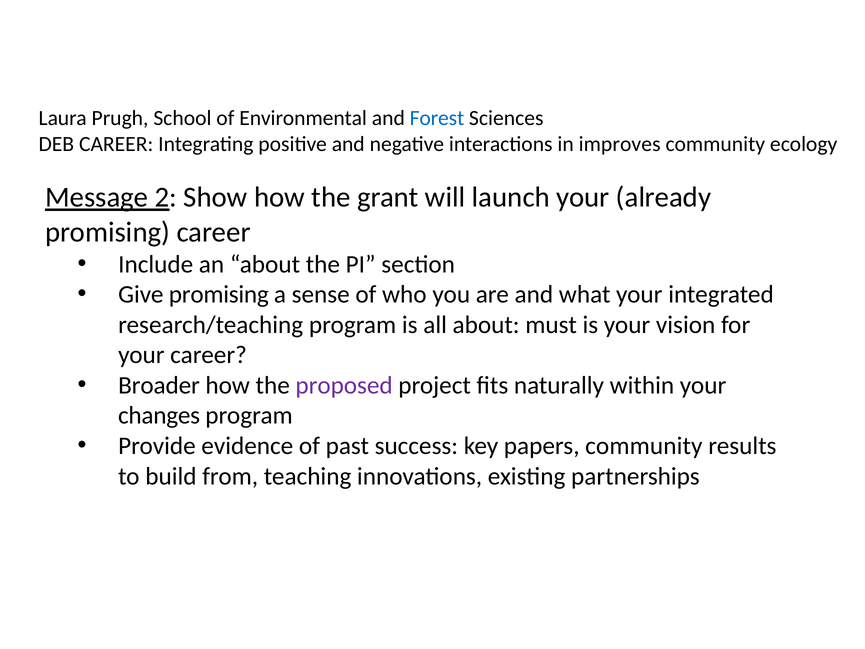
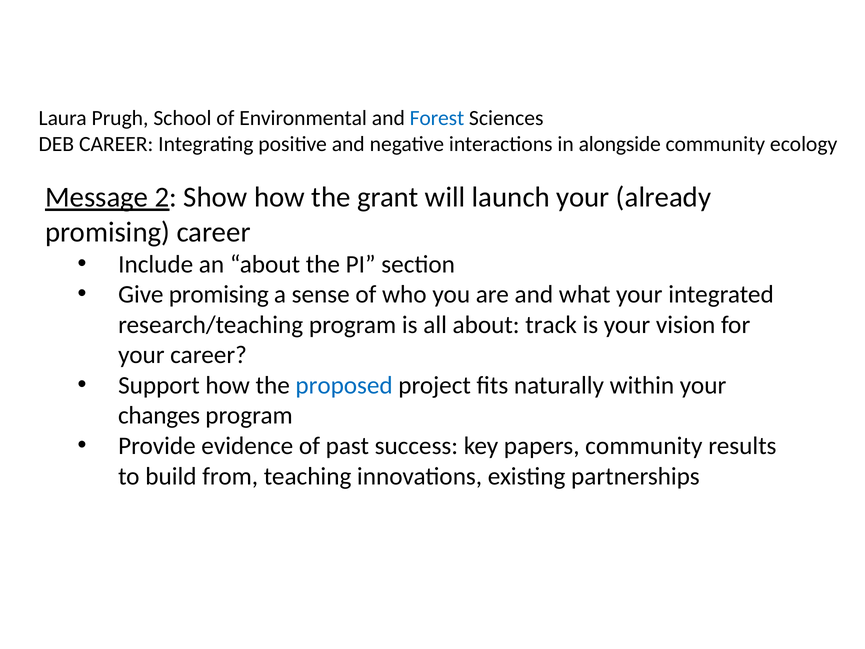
improves: improves -> alongside
must: must -> track
Broader: Broader -> Support
proposed colour: purple -> blue
